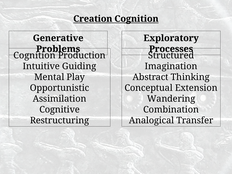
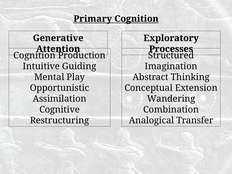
Creation: Creation -> Primary
Problems: Problems -> Attention
